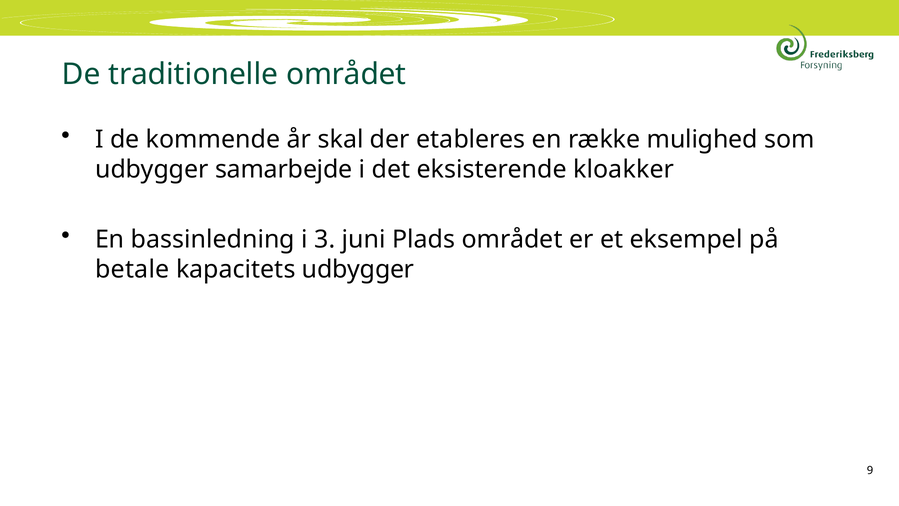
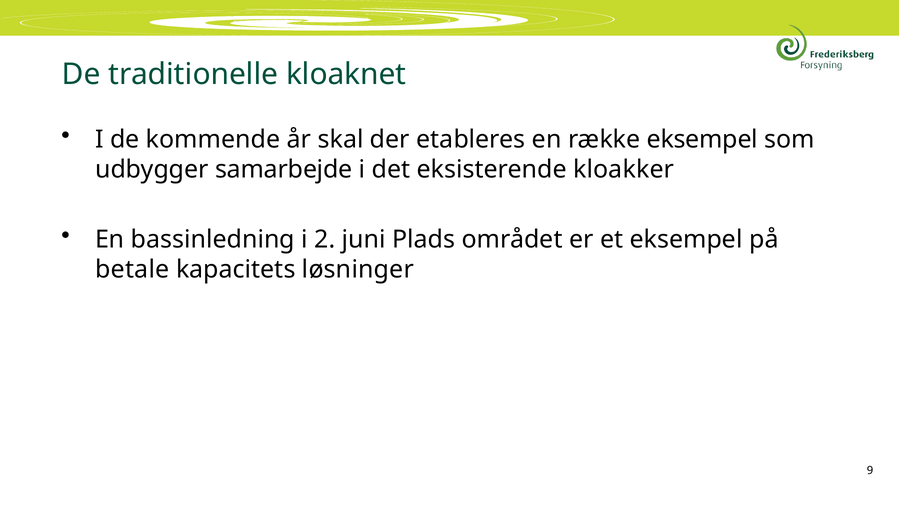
traditionelle området: området -> kloaknet
række mulighed: mulighed -> eksempel
3: 3 -> 2
kapacitets udbygger: udbygger -> løsninger
